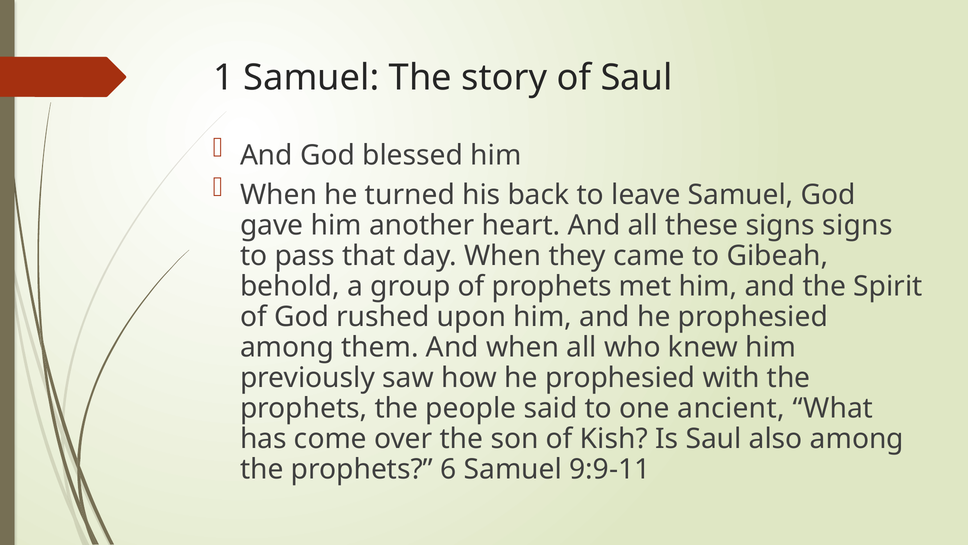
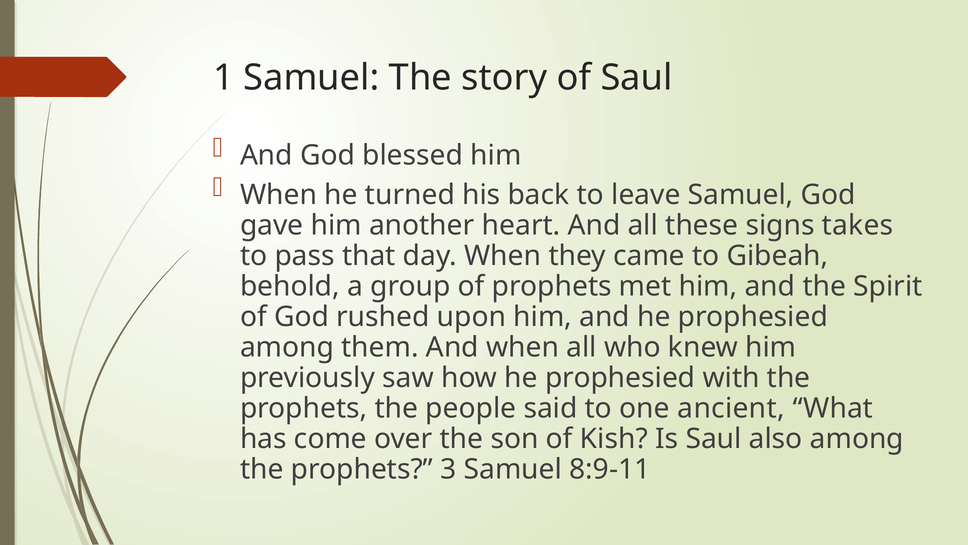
signs signs: signs -> takes
6: 6 -> 3
9:9-11: 9:9-11 -> 8:9-11
